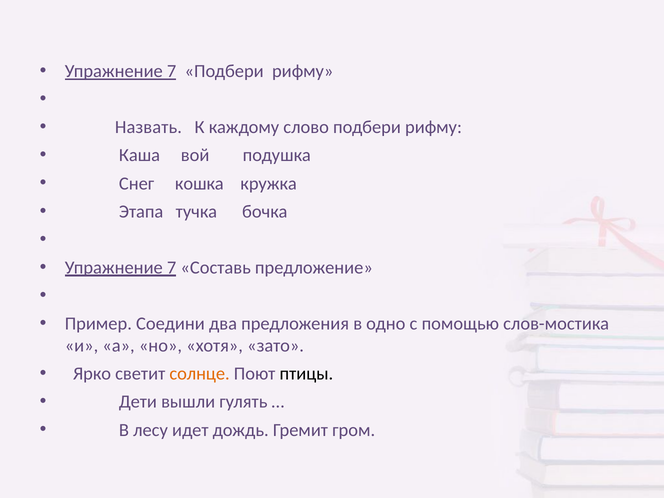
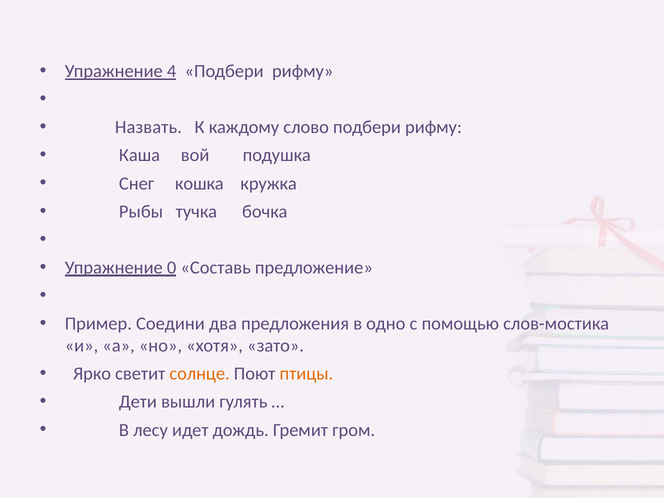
7 at (172, 71): 7 -> 4
Этапа: Этапа -> Рыбы
7 at (172, 268): 7 -> 0
птицы colour: black -> orange
